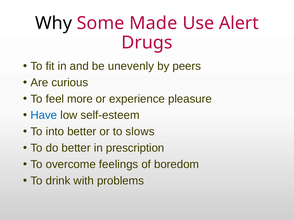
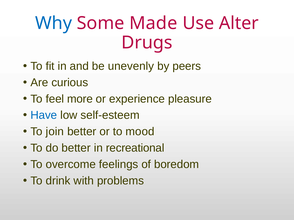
Why colour: black -> blue
Alert: Alert -> Alter
into: into -> join
slows: slows -> mood
prescription: prescription -> recreational
